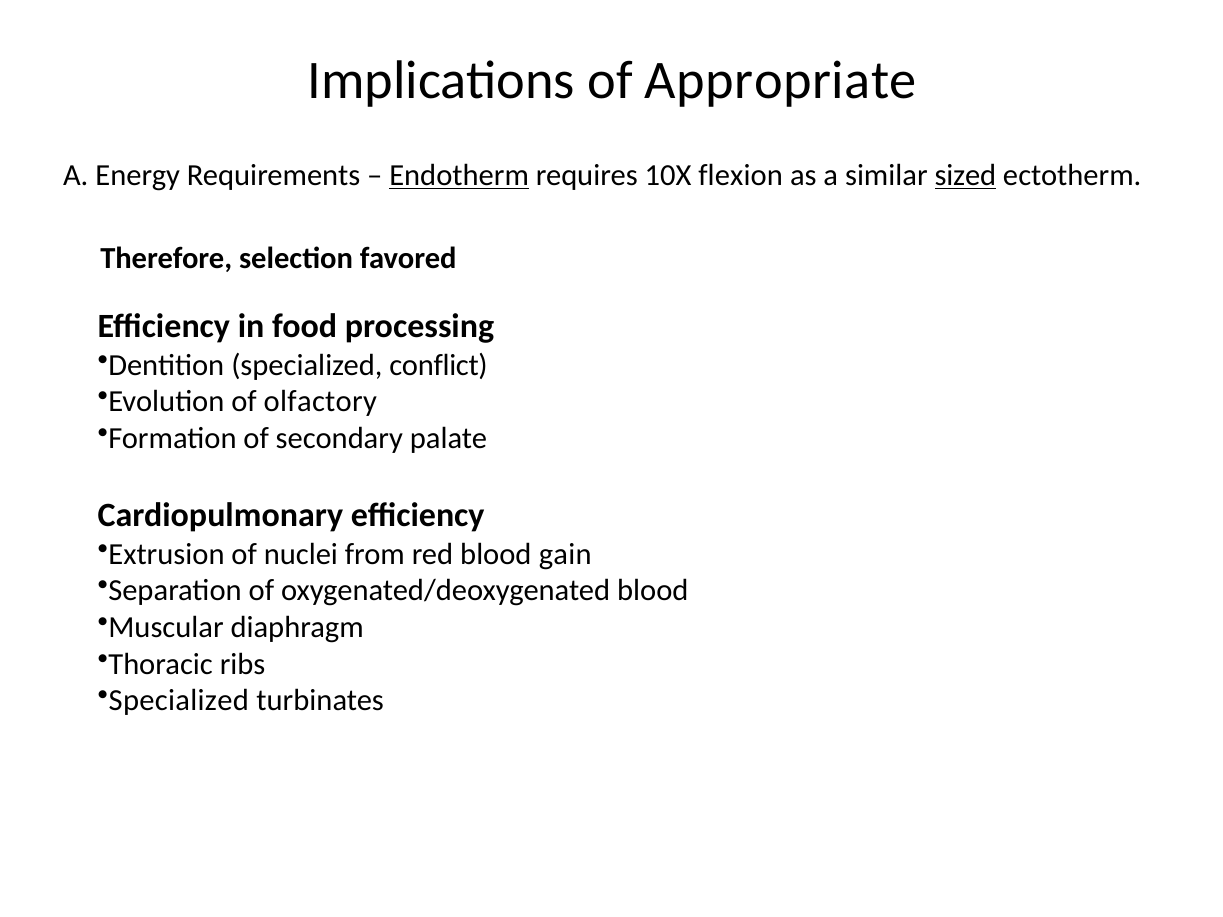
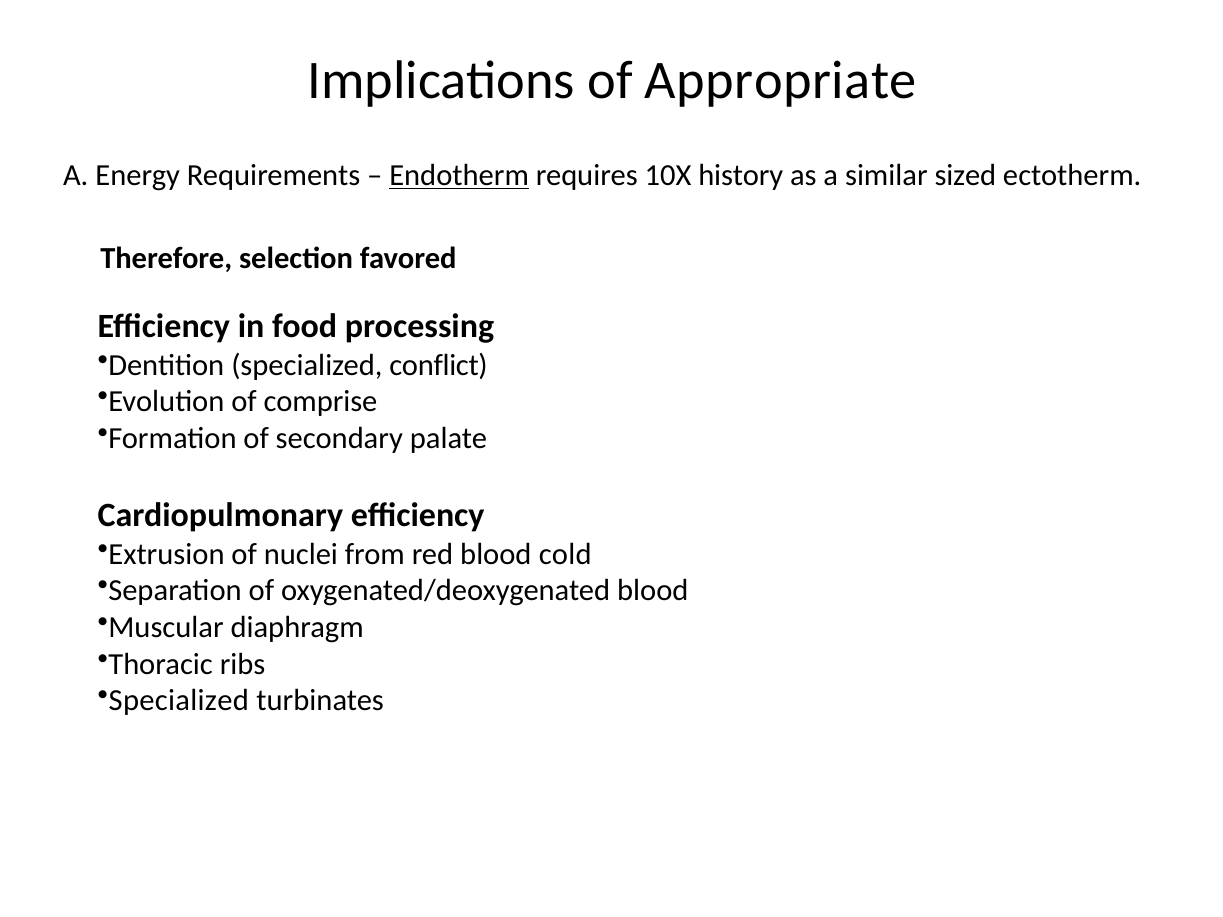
flexion: flexion -> history
sized underline: present -> none
olfactory: olfactory -> comprise
gain: gain -> cold
